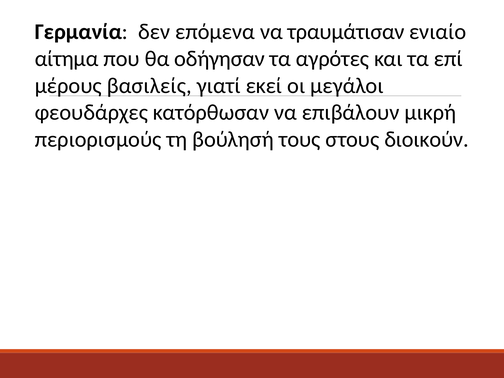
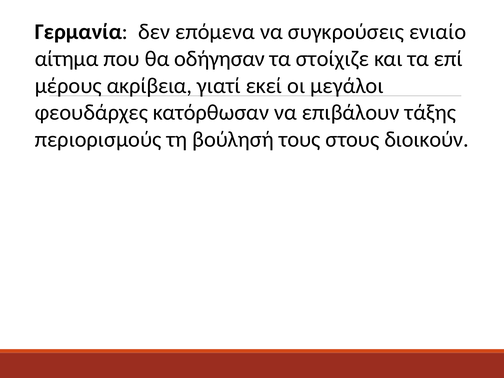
τραυμάτισαν: τραυμάτισαν -> συγκρούσεις
αγρότες: αγρότες -> στοίχιζε
βασιλείς: βασιλείς -> ακρίβεια
μικρή: μικρή -> τάξης
